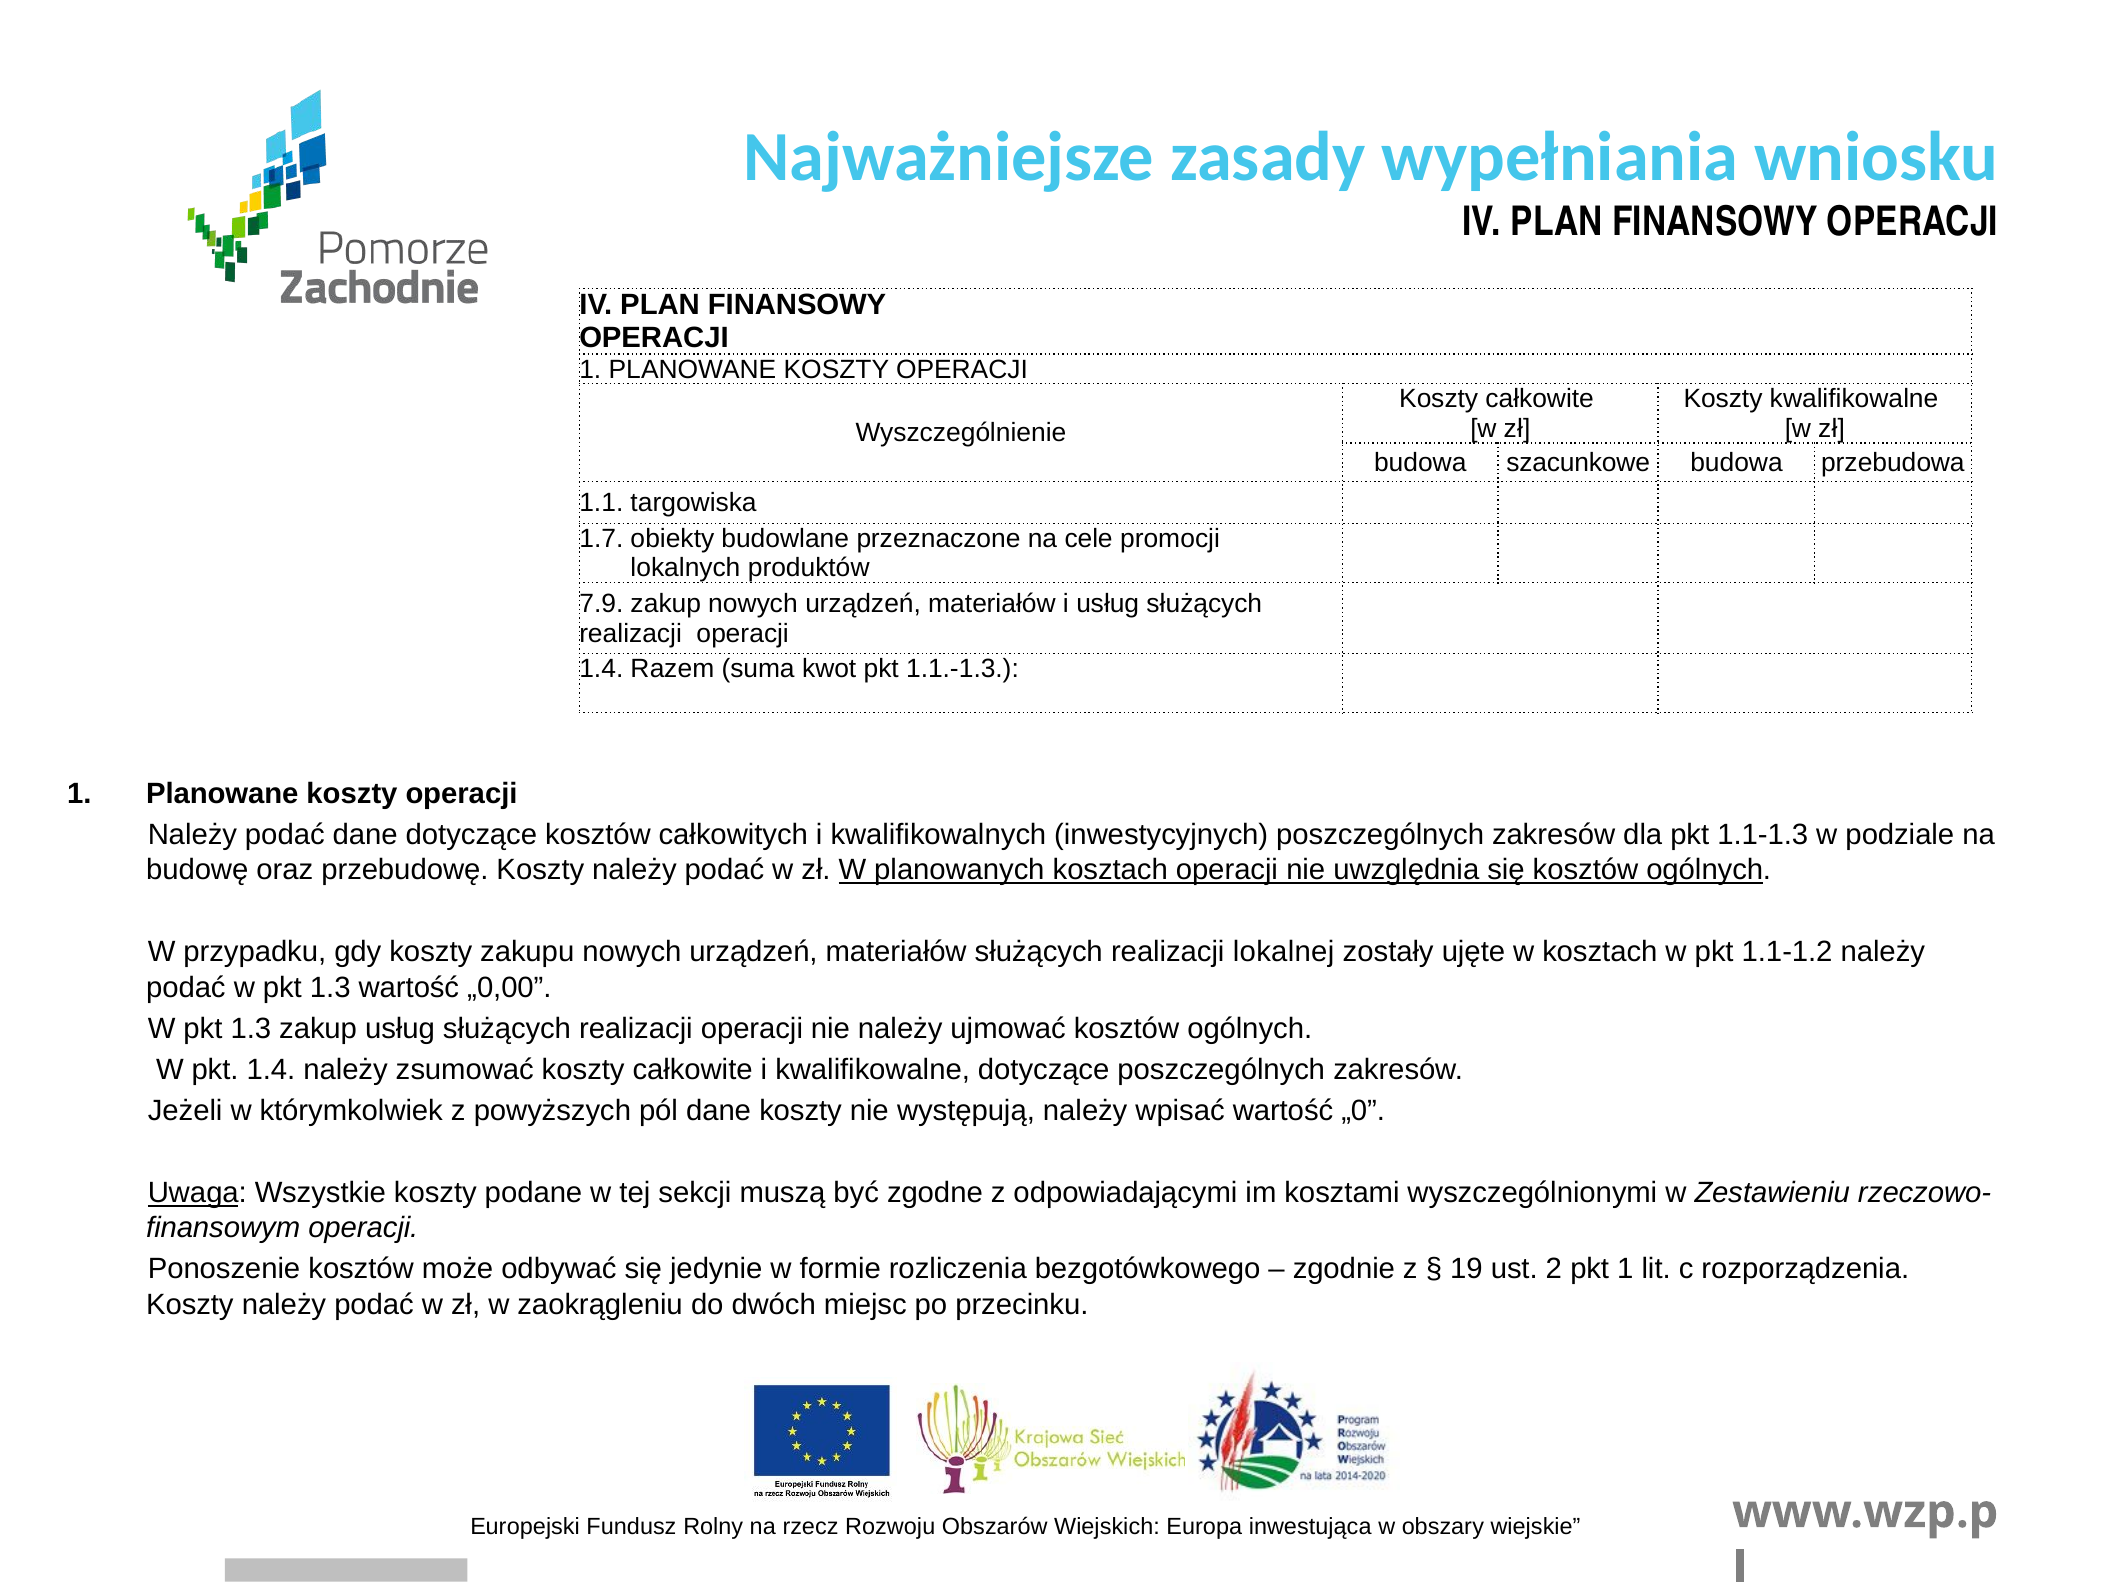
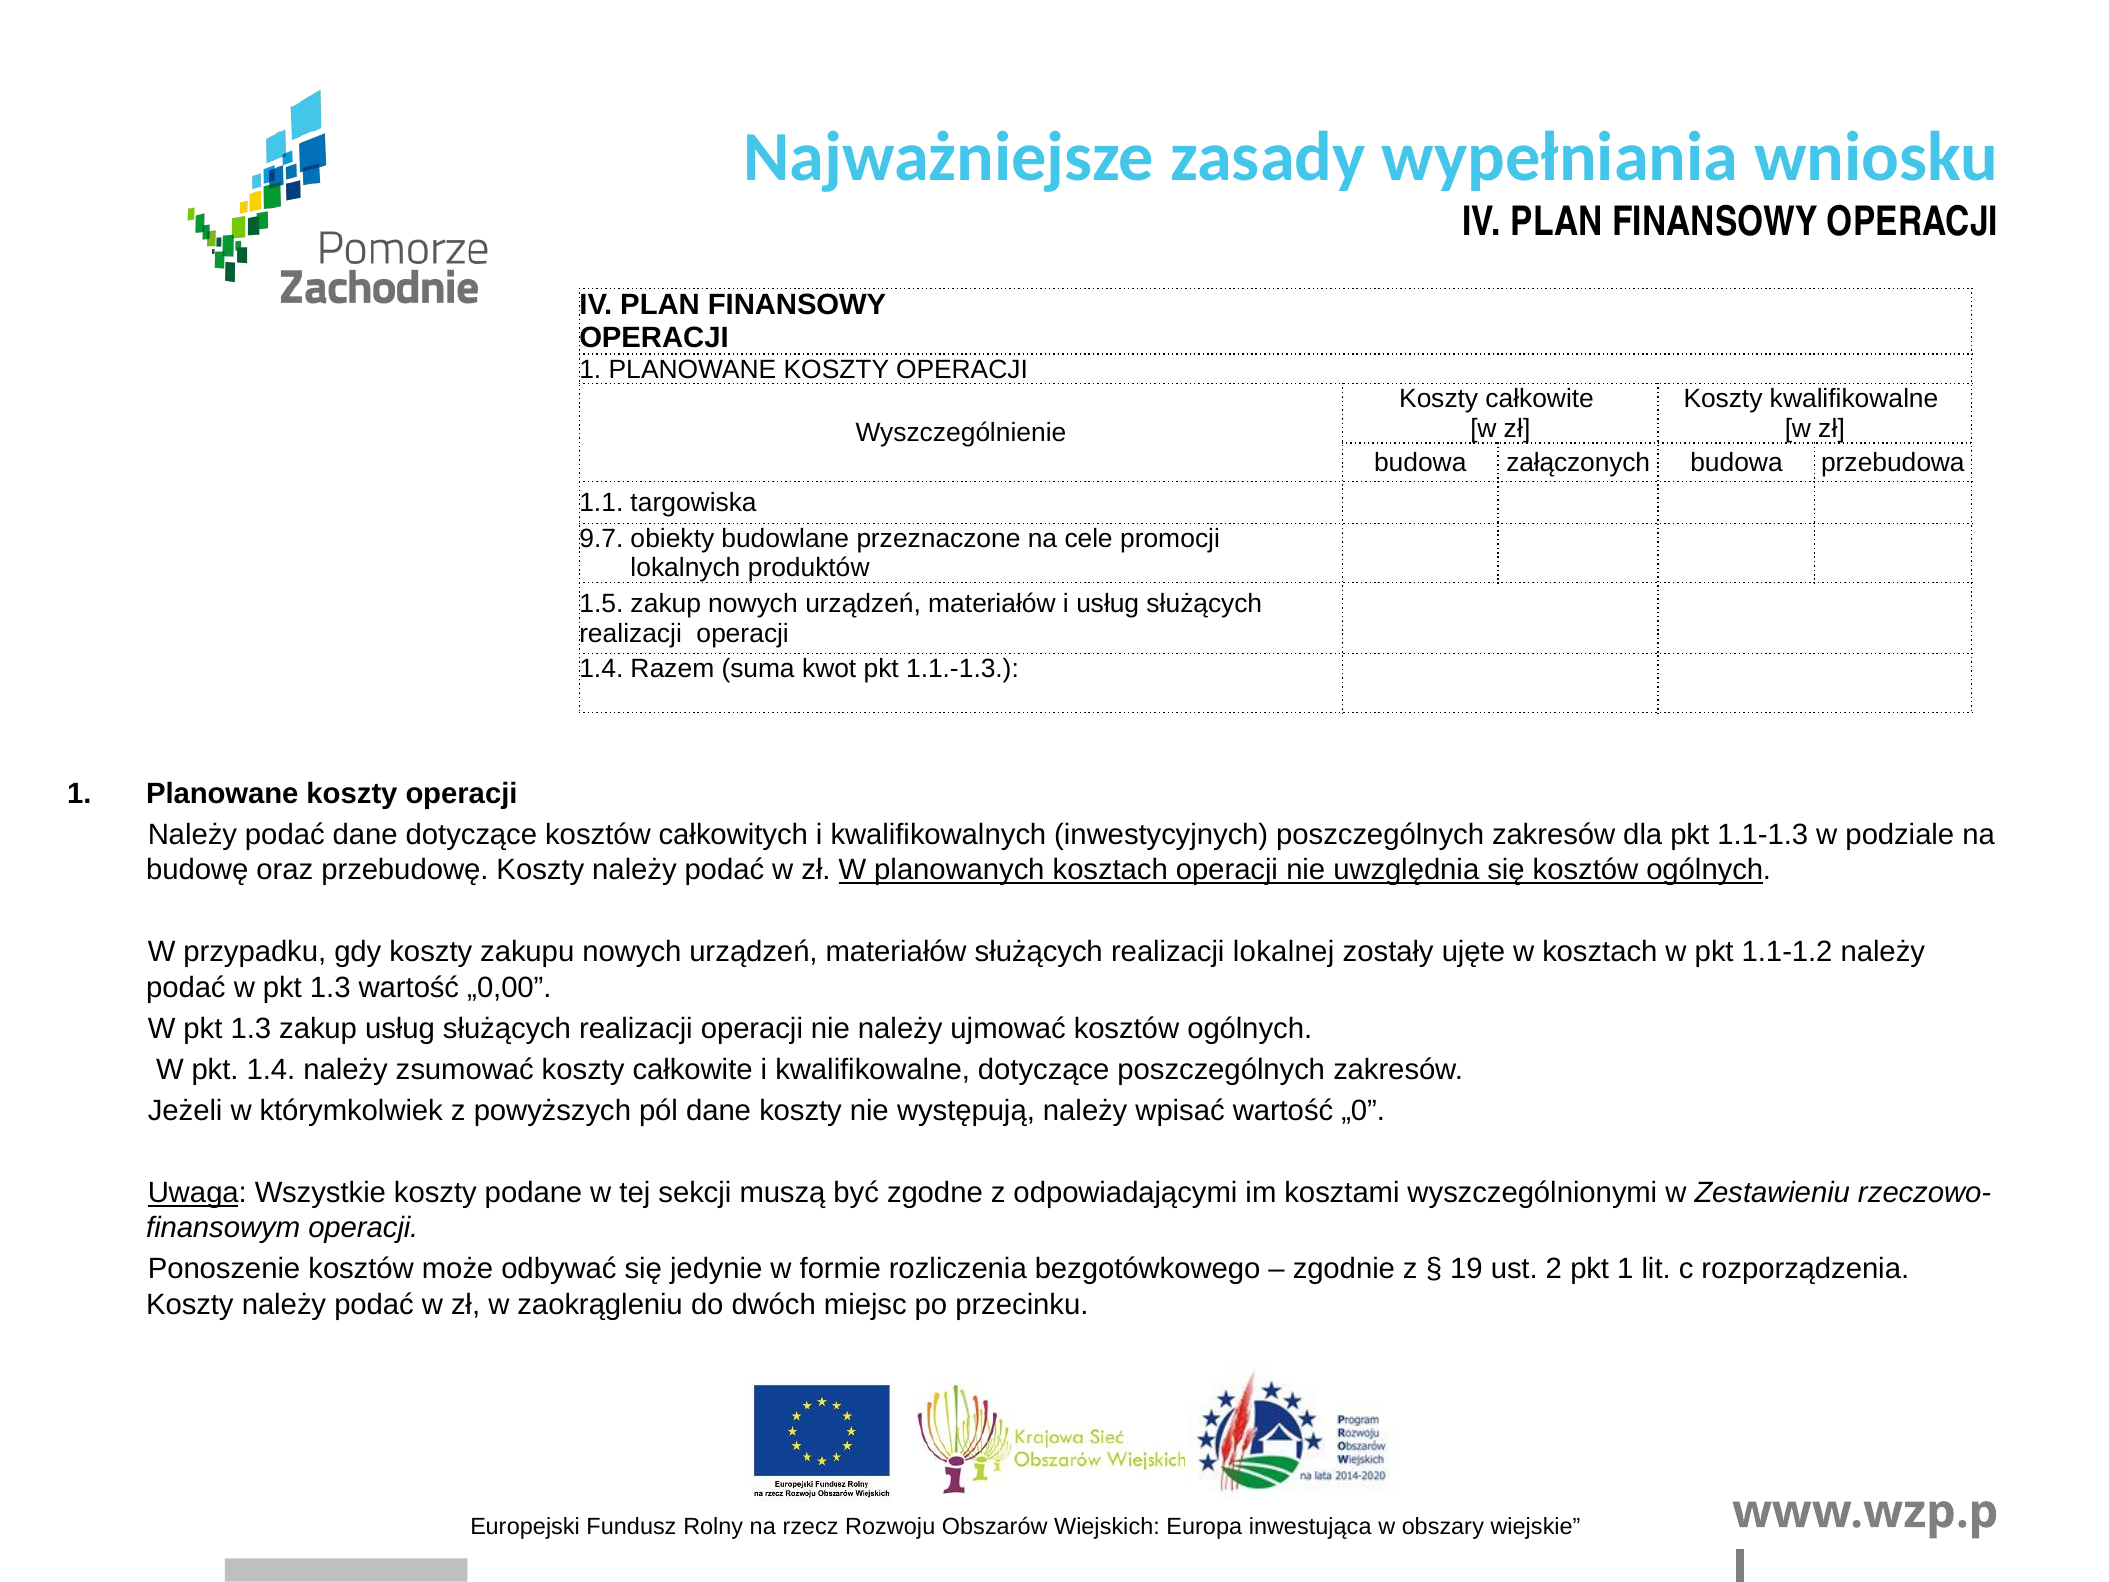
szacunkowe: szacunkowe -> załączonych
1.7: 1.7 -> 9.7
7.9: 7.9 -> 1.5
